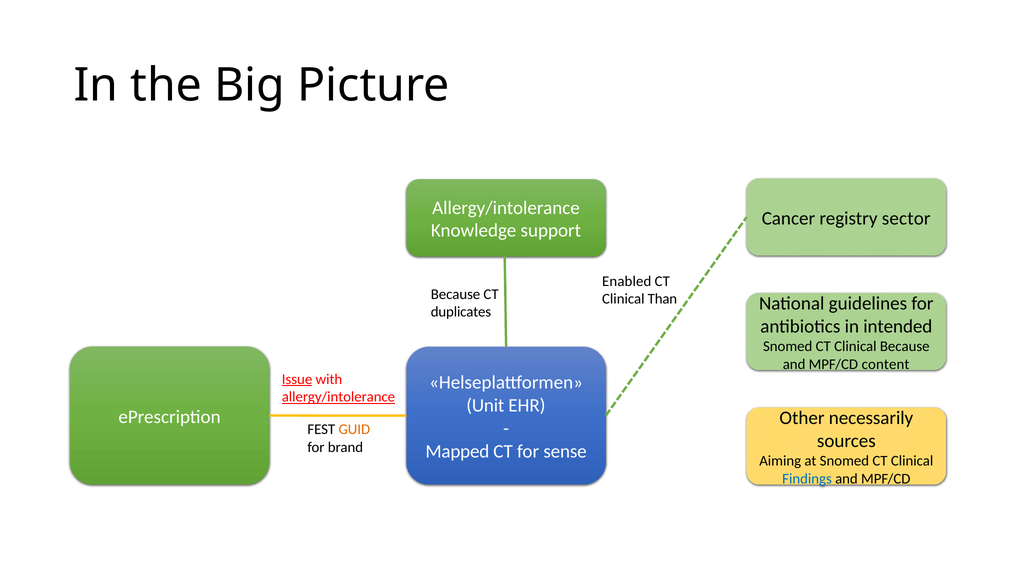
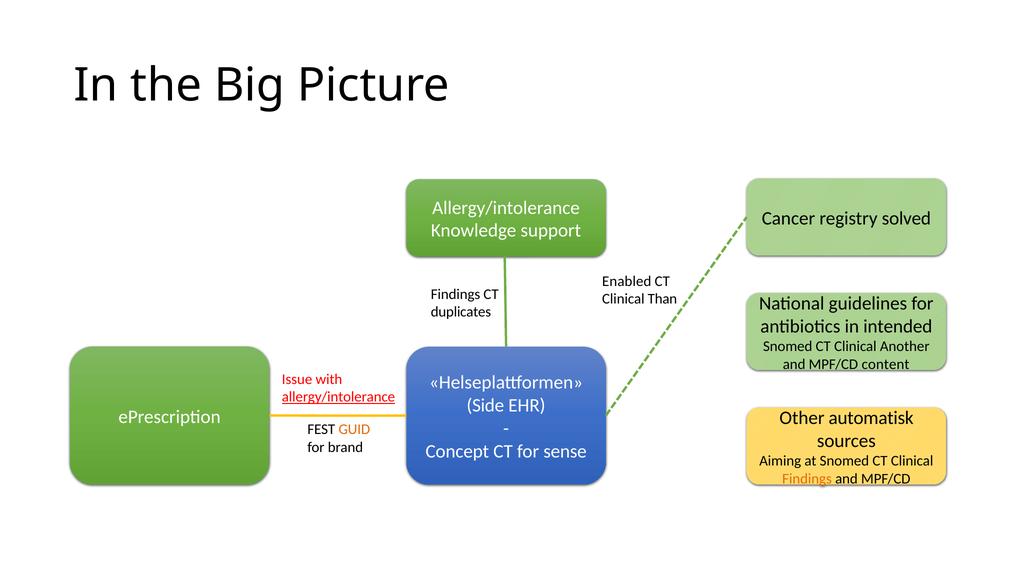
sector: sector -> solved
Because at (456, 294): Because -> Findings
Clinical Because: Because -> Another
Issue underline: present -> none
Unit: Unit -> Side
necessarily: necessarily -> automatisk
Mapped: Mapped -> Concept
Findings at (807, 478) colour: blue -> orange
